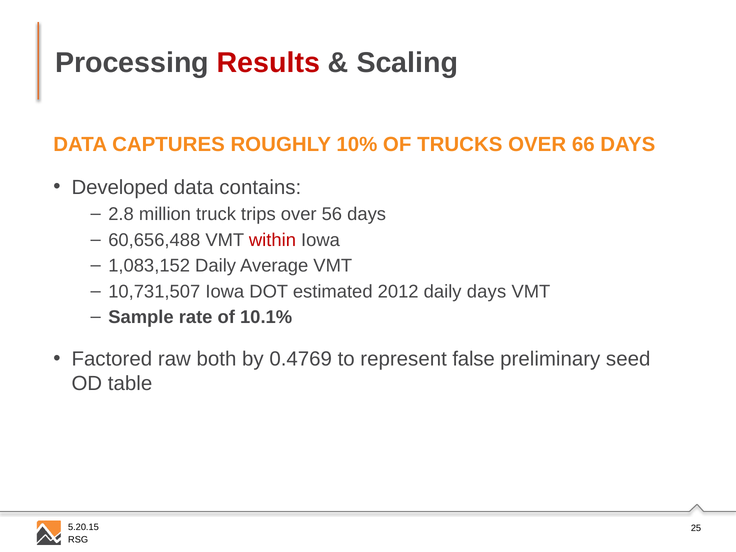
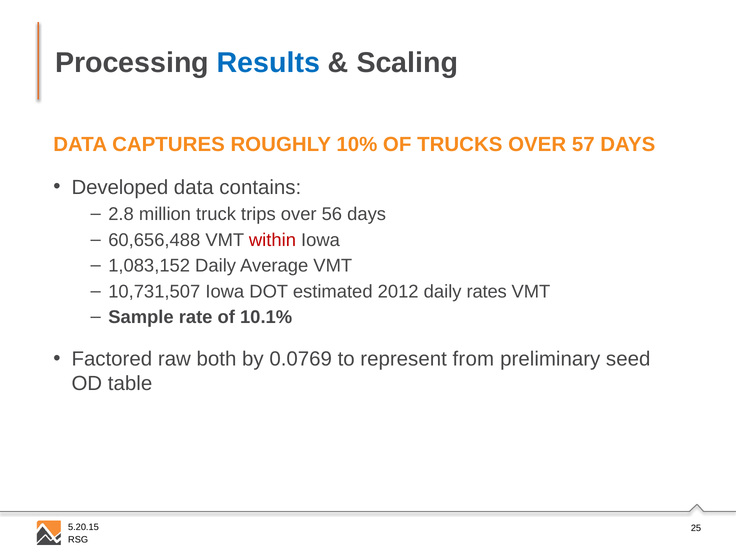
Results colour: red -> blue
66: 66 -> 57
daily days: days -> rates
0.4769: 0.4769 -> 0.0769
false: false -> from
